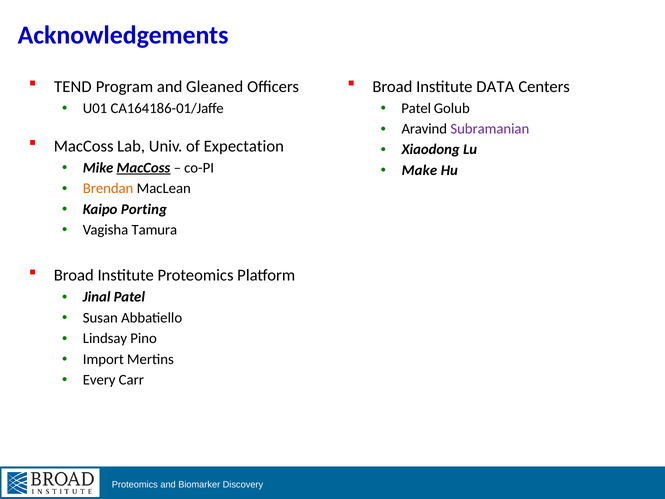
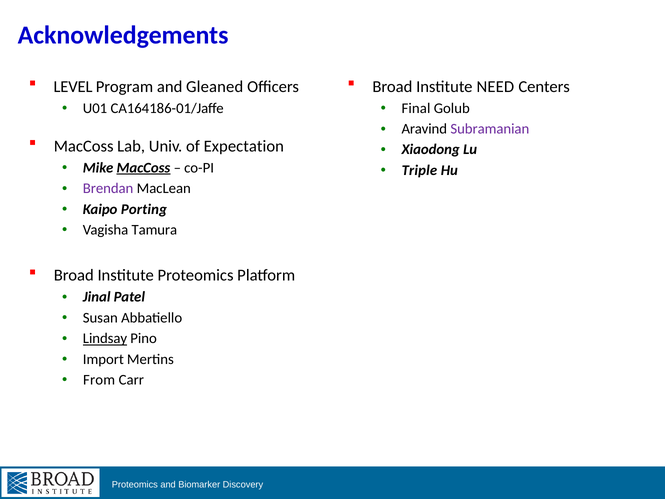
TEND: TEND -> LEVEL
DATA: DATA -> NEED
Patel at (416, 108): Patel -> Final
Make: Make -> Triple
Brendan colour: orange -> purple
Lindsay underline: none -> present
Every: Every -> From
